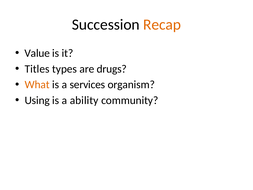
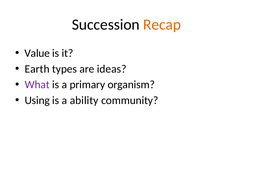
Titles: Titles -> Earth
drugs: drugs -> ideas
What colour: orange -> purple
services: services -> primary
